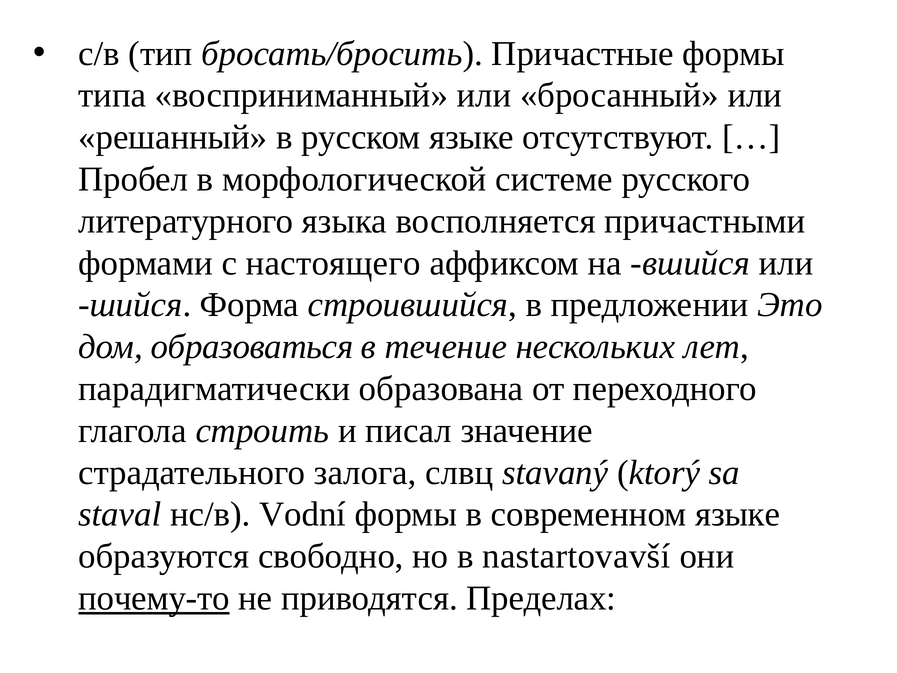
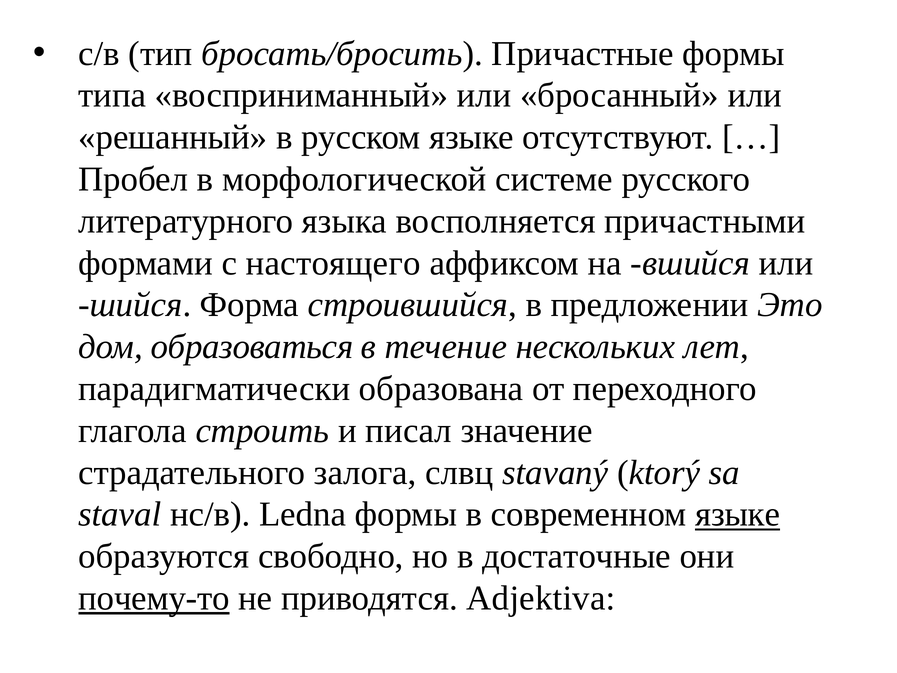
Vodní: Vodní -> Ledna
языке at (738, 514) underline: none -> present
nastartovavší: nastartovavší -> достаточные
Пределах: Пределах -> Adjektiva
